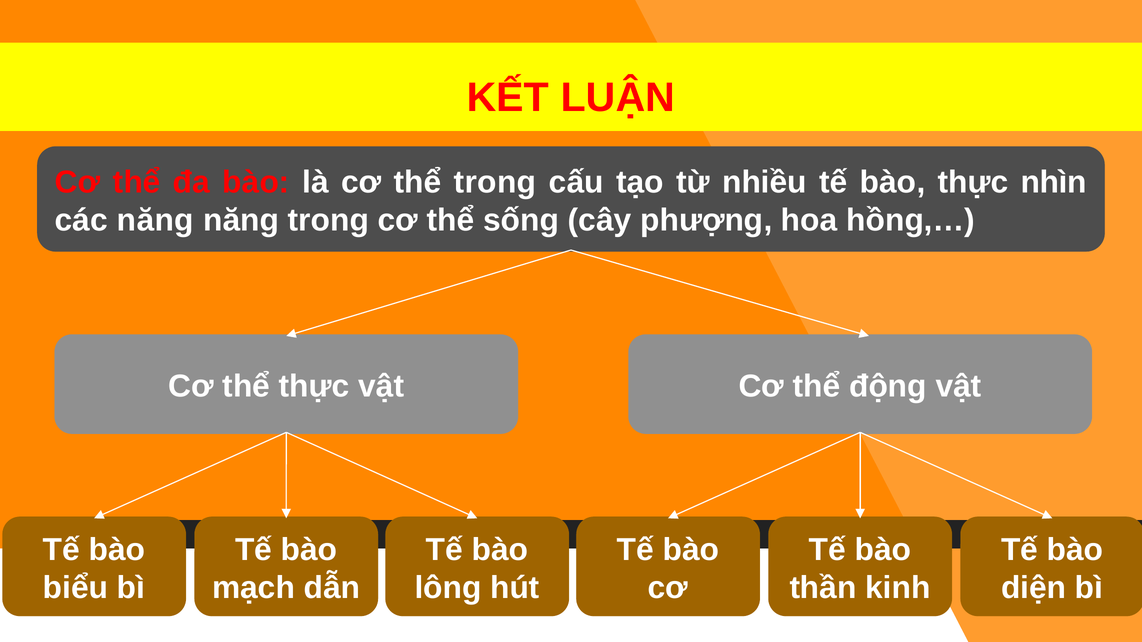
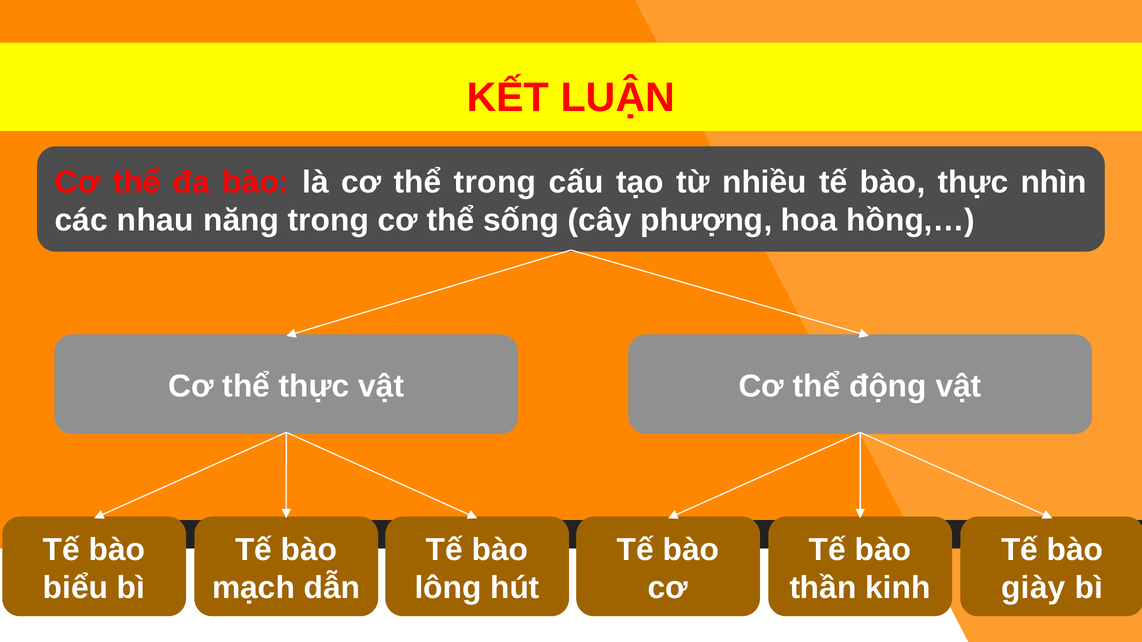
các năng: năng -> nhau
diện: diện -> giày
